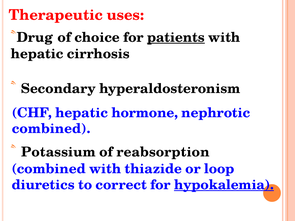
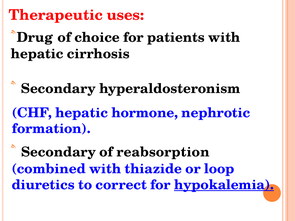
patients underline: present -> none
combined at (51, 129): combined -> formation
Potassium at (58, 152): Potassium -> Secondary
